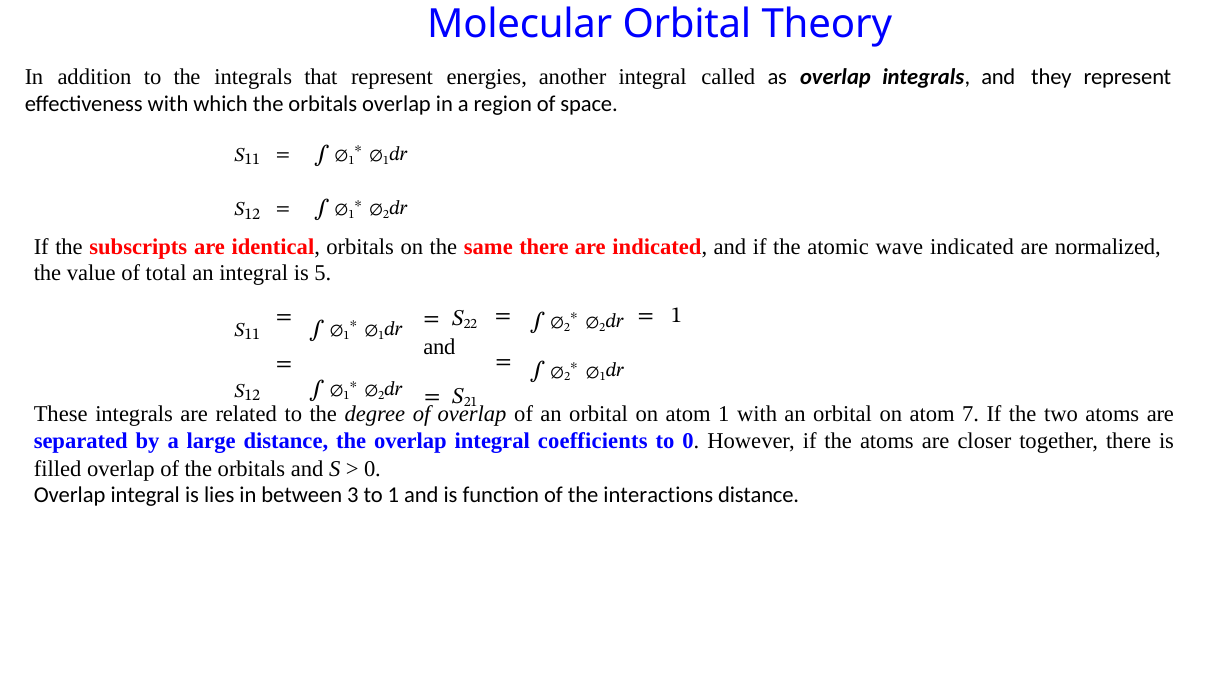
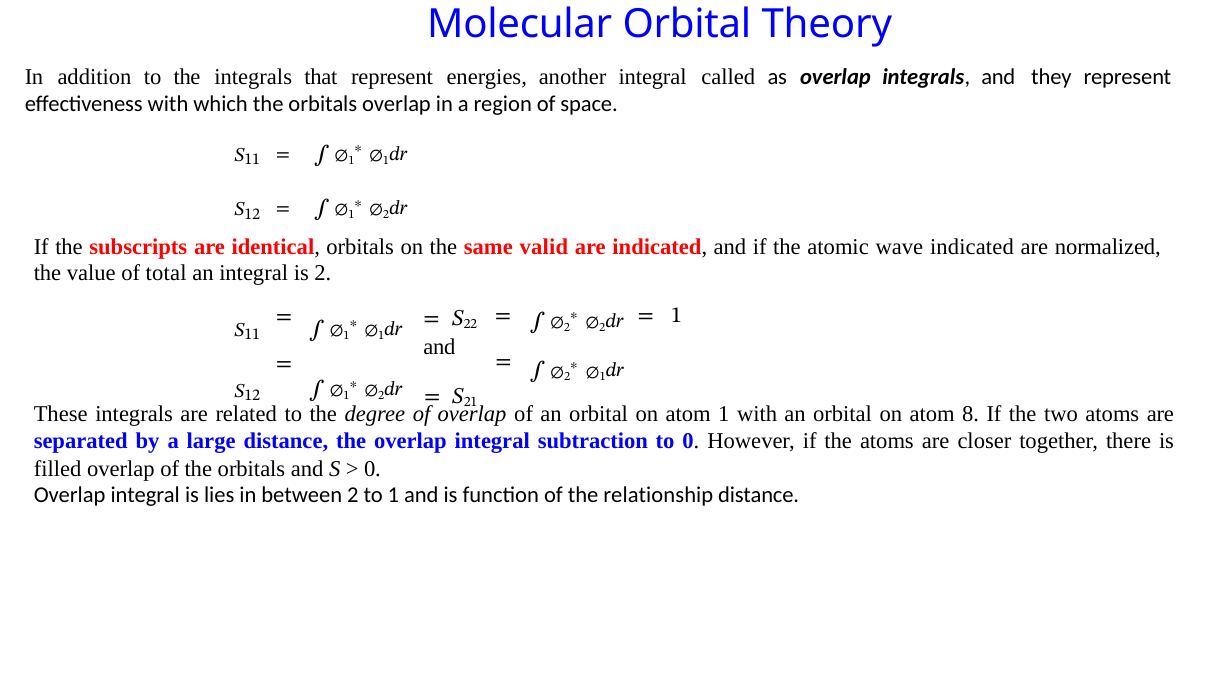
same there: there -> valid
is 5: 5 -> 2
7: 7 -> 8
coefficients: coefficients -> subtraction
between 3: 3 -> 2
interactions: interactions -> relationship
